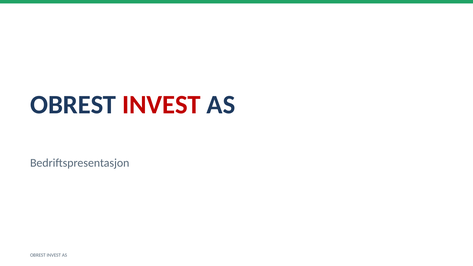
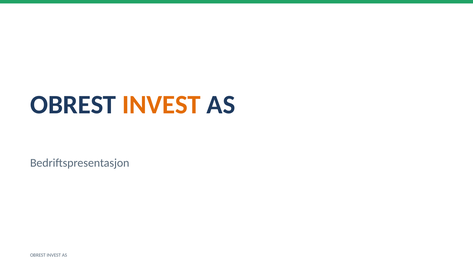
INVEST at (161, 105) colour: red -> orange
